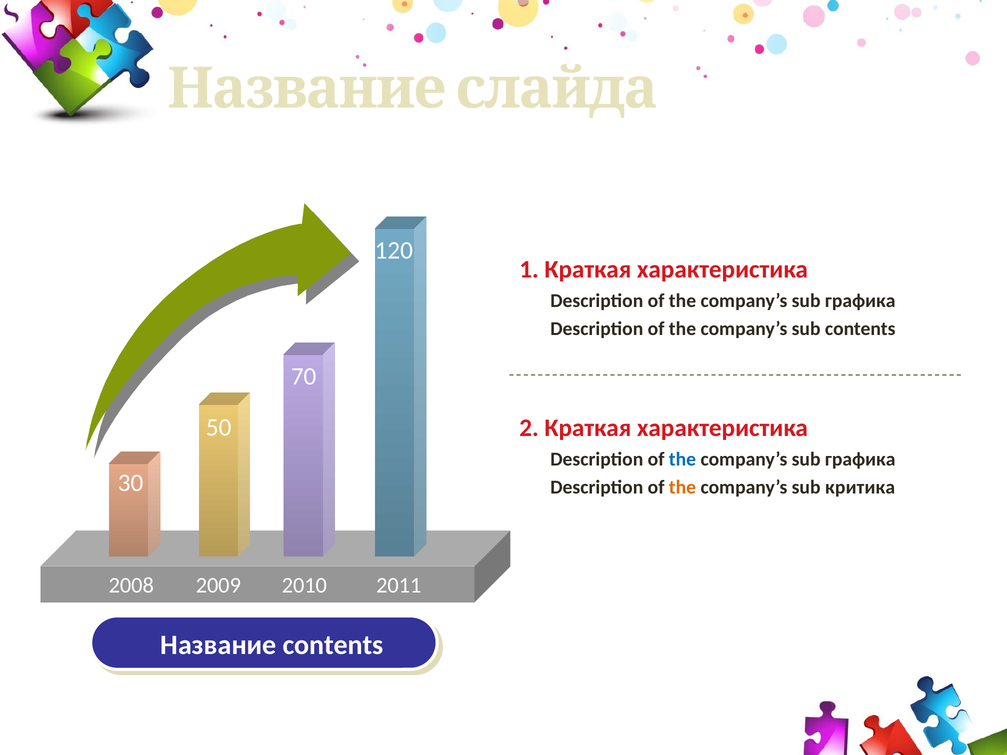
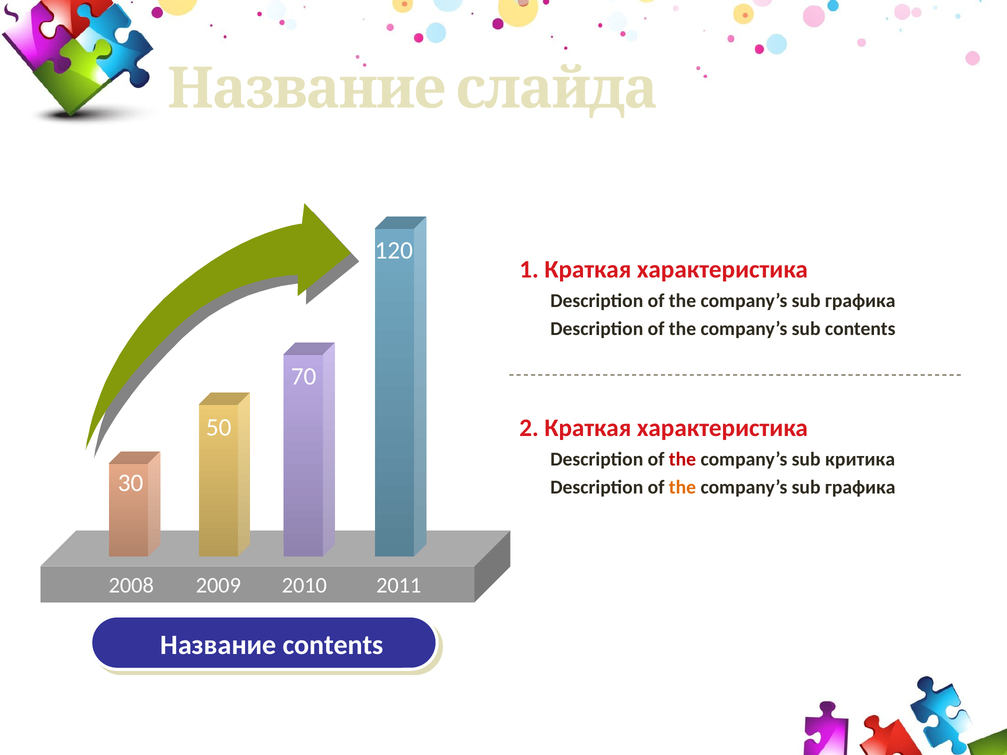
the at (682, 459) colour: blue -> red
графика at (860, 459): графика -> критика
критика at (860, 487): критика -> графика
